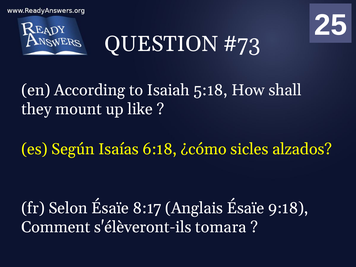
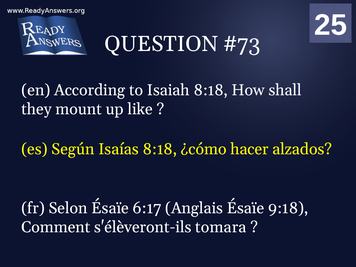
Isaiah 5:18: 5:18 -> 8:18
Isaías 6:18: 6:18 -> 8:18
sicles: sicles -> hacer
8:17: 8:17 -> 6:17
